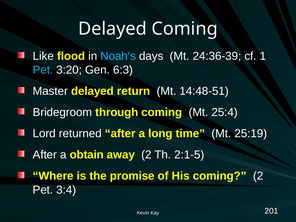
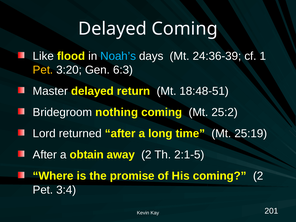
Pet at (43, 70) colour: light blue -> yellow
14:48-51: 14:48-51 -> 18:48-51
through: through -> nothing
25:4: 25:4 -> 25:2
